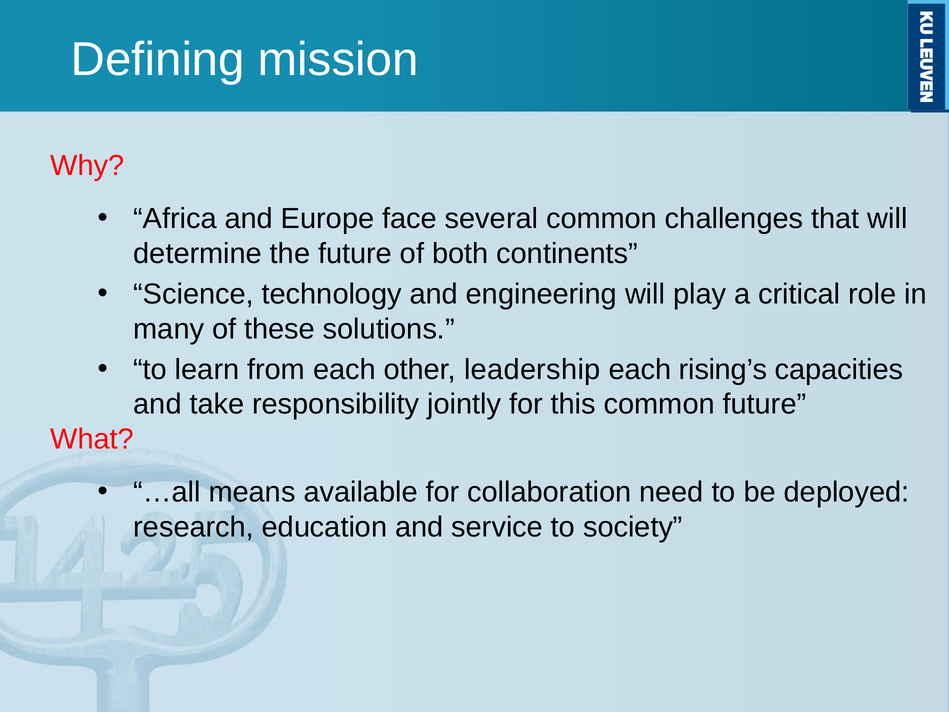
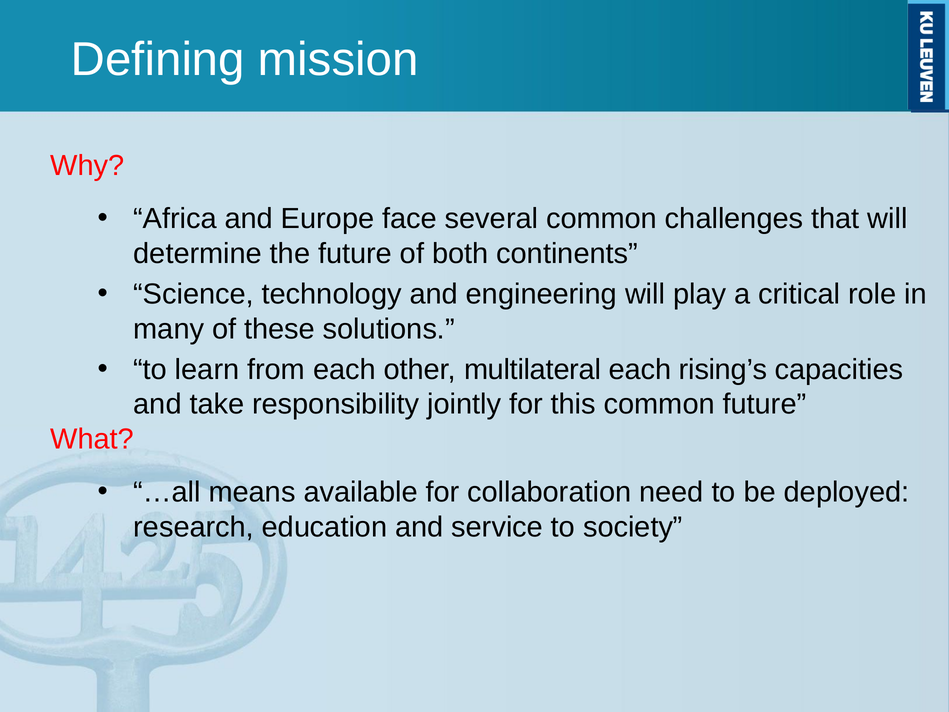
leadership: leadership -> multilateral
